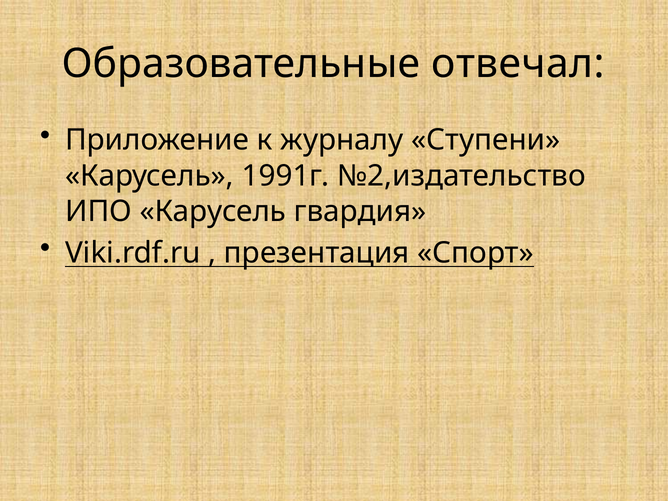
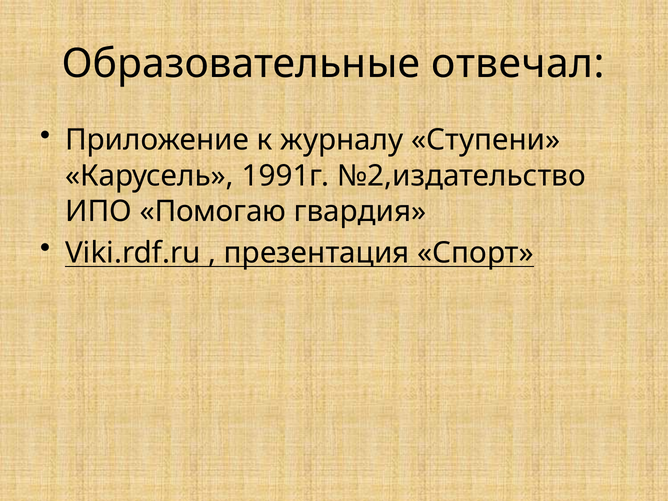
ИПО Карусель: Карусель -> Помогаю
